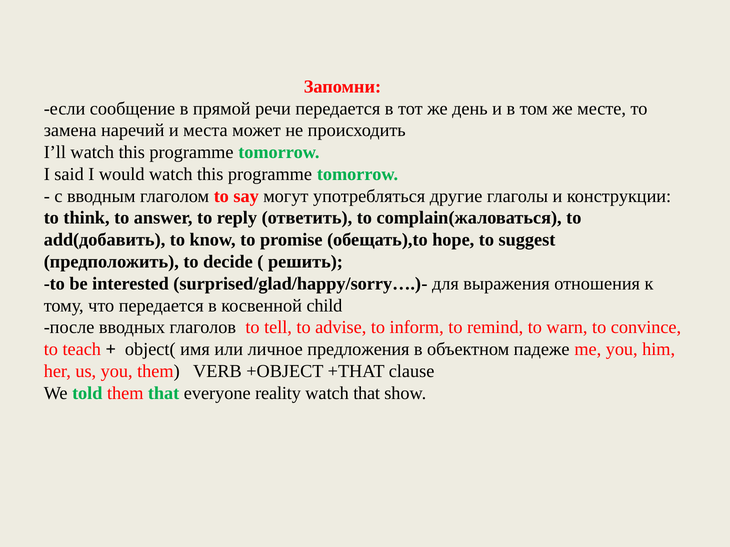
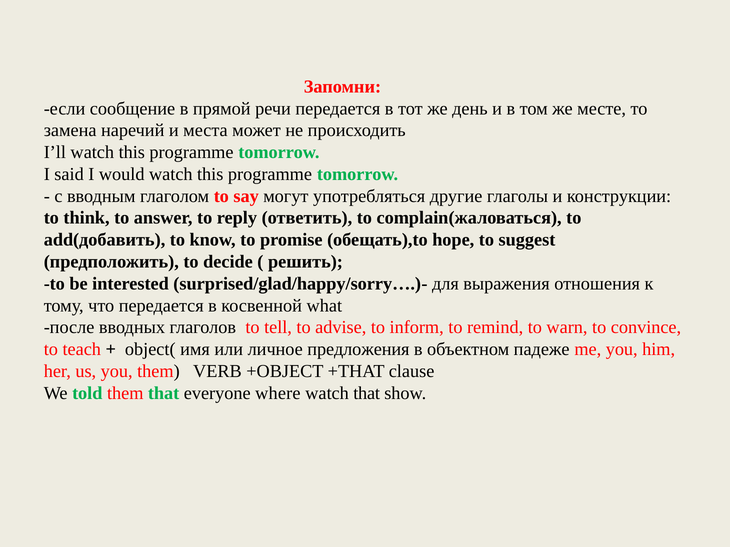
child: child -> what
reality: reality -> where
